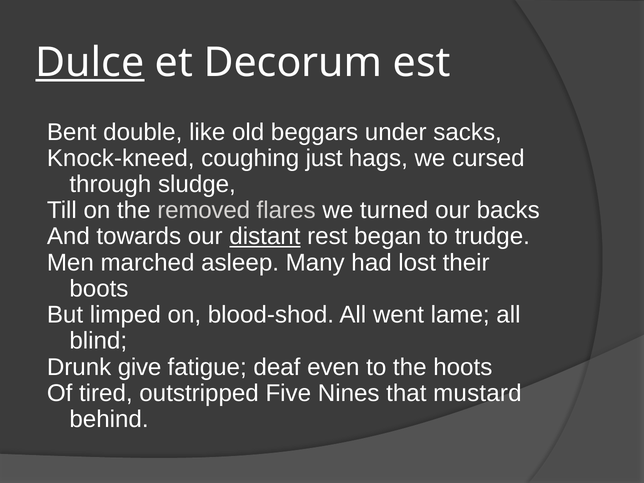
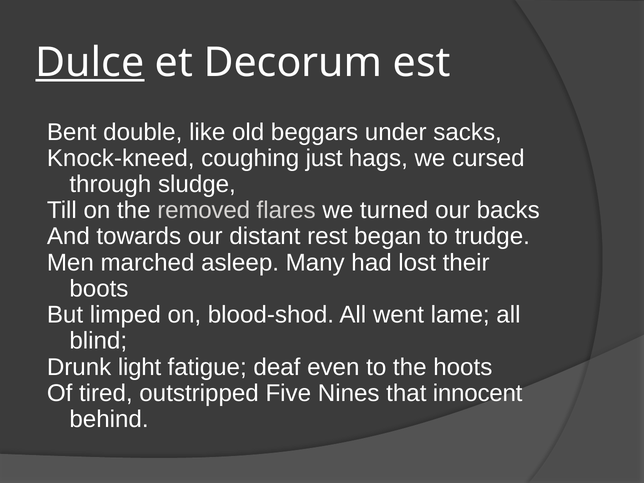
distant underline: present -> none
give: give -> light
mustard: mustard -> innocent
